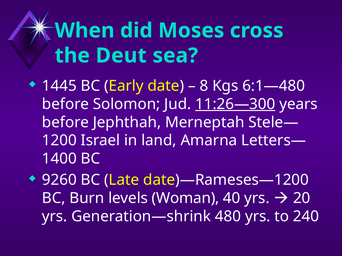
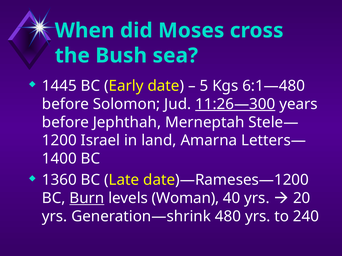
Deut: Deut -> Bush
8: 8 -> 5
9260: 9260 -> 1360
Burn underline: none -> present
